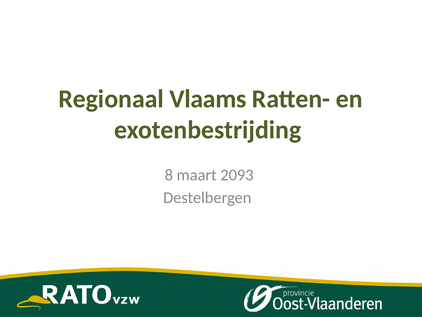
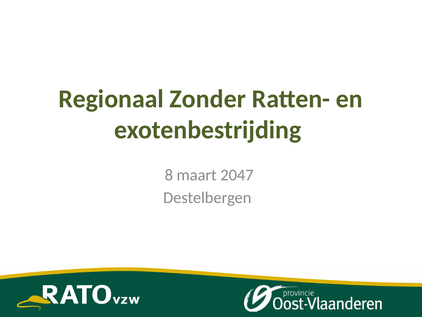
Vlaams: Vlaams -> Zonder
2093: 2093 -> 2047
